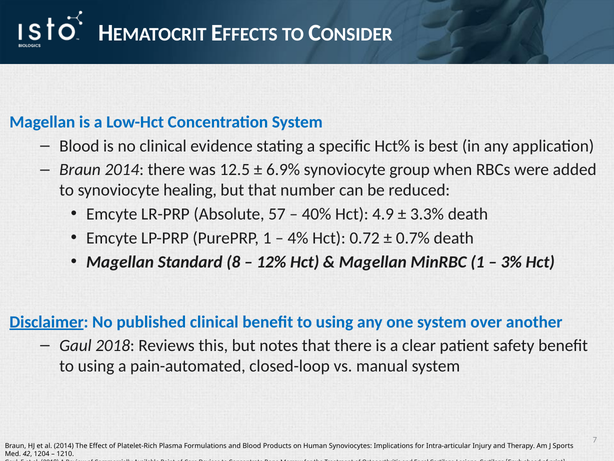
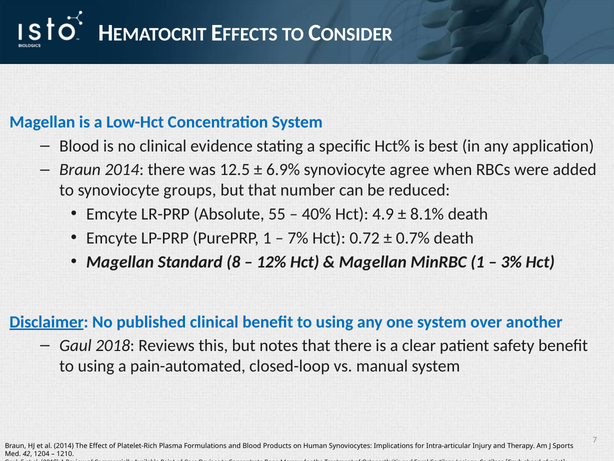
group: group -> agree
healing: healing -> groups
57: 57 -> 55
3.3%: 3.3% -> 8.1%
4%: 4% -> 7%
